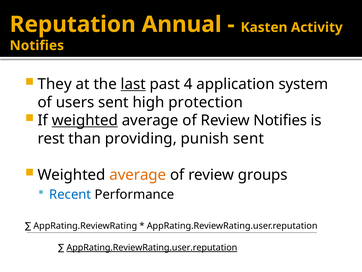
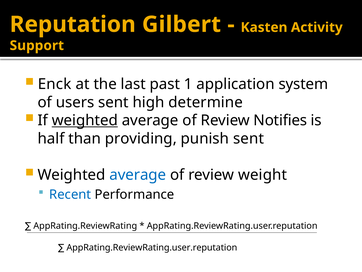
Annual: Annual -> Gilbert
Notifies at (37, 45): Notifies -> Support
They: They -> Enck
last underline: present -> none
4: 4 -> 1
protection: protection -> determine
rest: rest -> half
average at (138, 174) colour: orange -> blue
groups: groups -> weight
AppRating.ReviewRating.user.reputation at (152, 247) underline: present -> none
